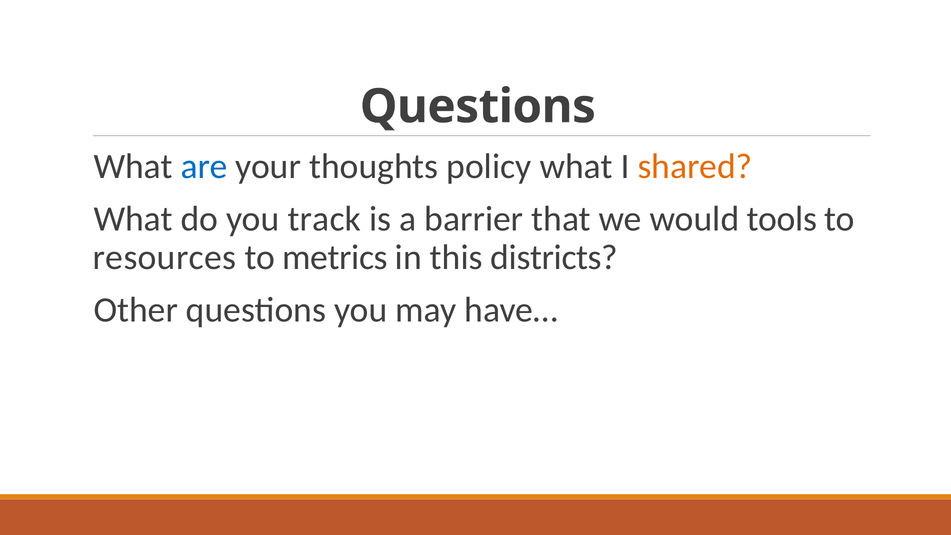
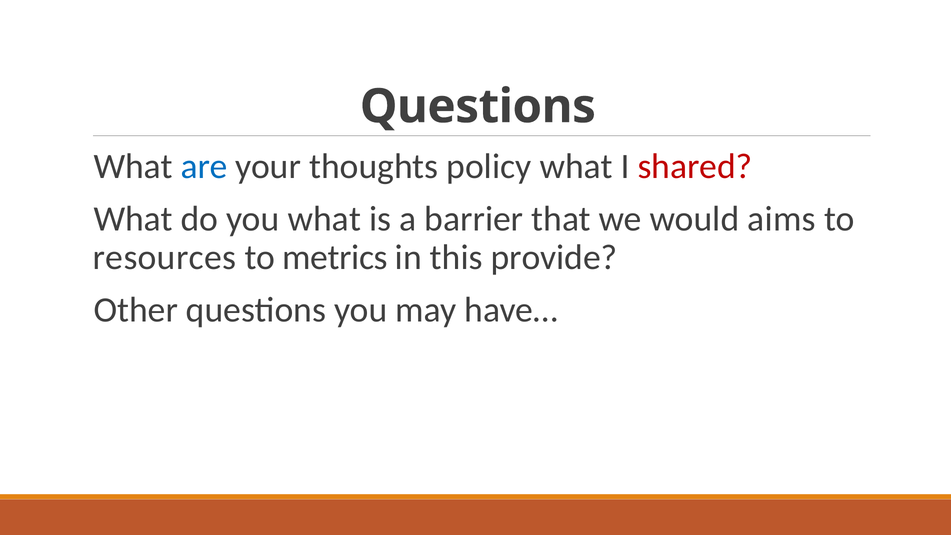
shared colour: orange -> red
you track: track -> what
tools: tools -> aims
districts: districts -> provide
